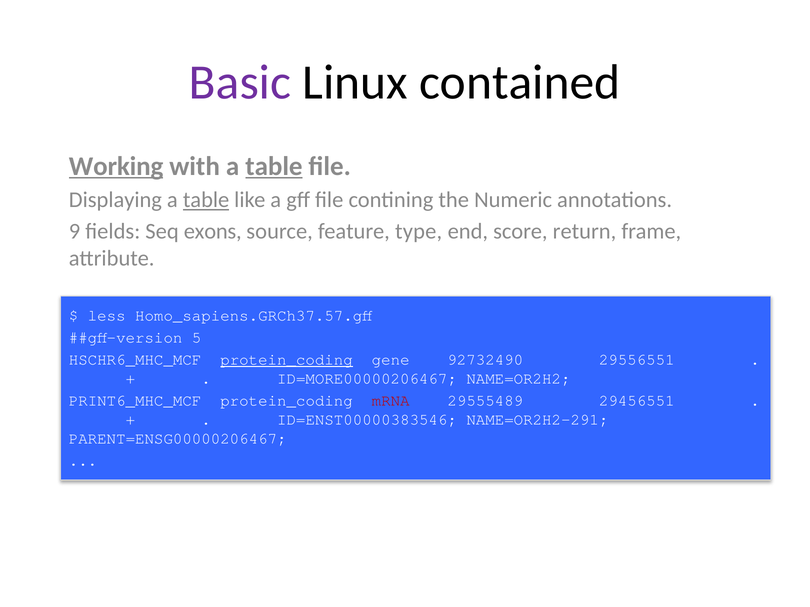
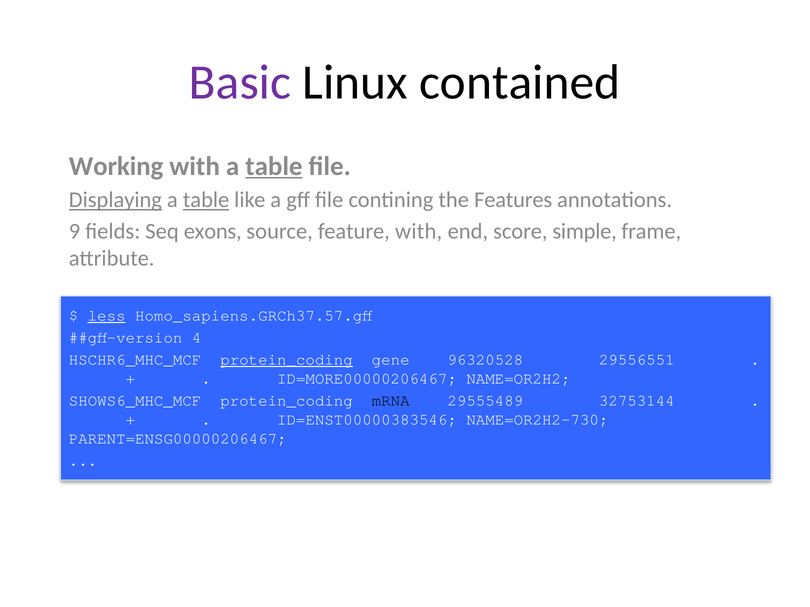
Working underline: present -> none
Displaying underline: none -> present
Numeric: Numeric -> Features
feature type: type -> with
return: return -> simple
less underline: none -> present
5: 5 -> 4
92732490: 92732490 -> 96320528
PRINT6_MHC_MCF: PRINT6_MHC_MCF -> SHOWS6_MHC_MCF
mRNA colour: red -> black
29456551: 29456551 -> 32753144
NAME=OR2H2-291: NAME=OR2H2-291 -> NAME=OR2H2-730
